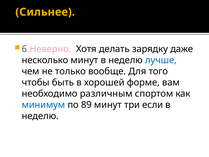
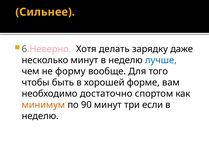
только: только -> форму
различным: различным -> достаточно
минимум colour: blue -> orange
89: 89 -> 90
